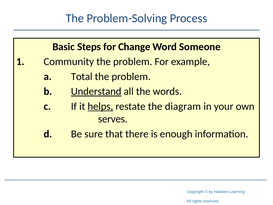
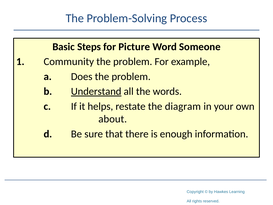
Change: Change -> Picture
Total: Total -> Does
helps underline: present -> none
serves: serves -> about
